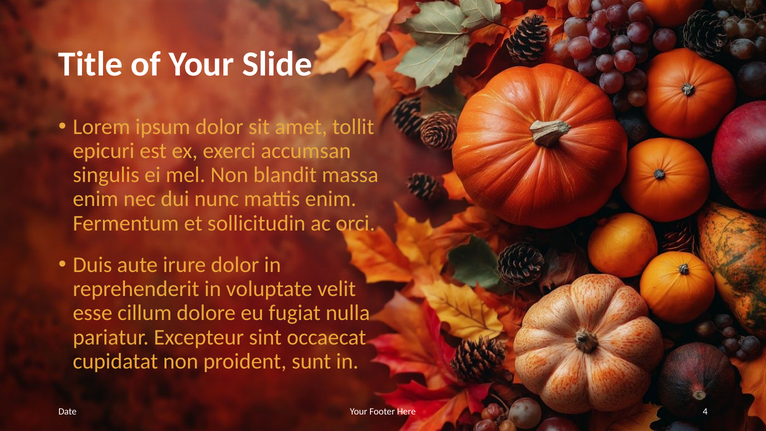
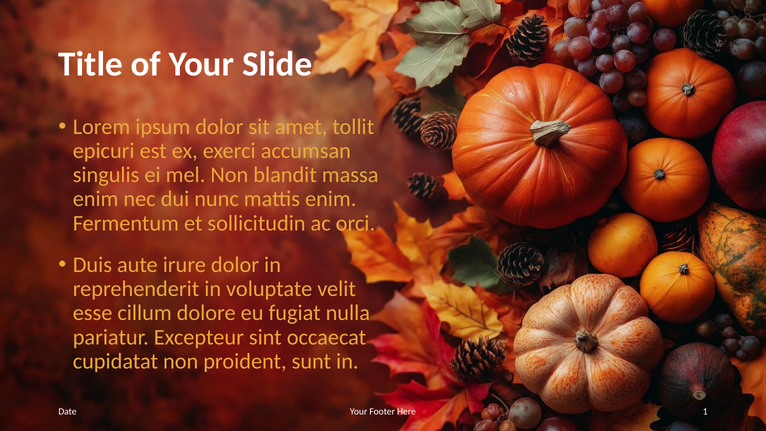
4: 4 -> 1
